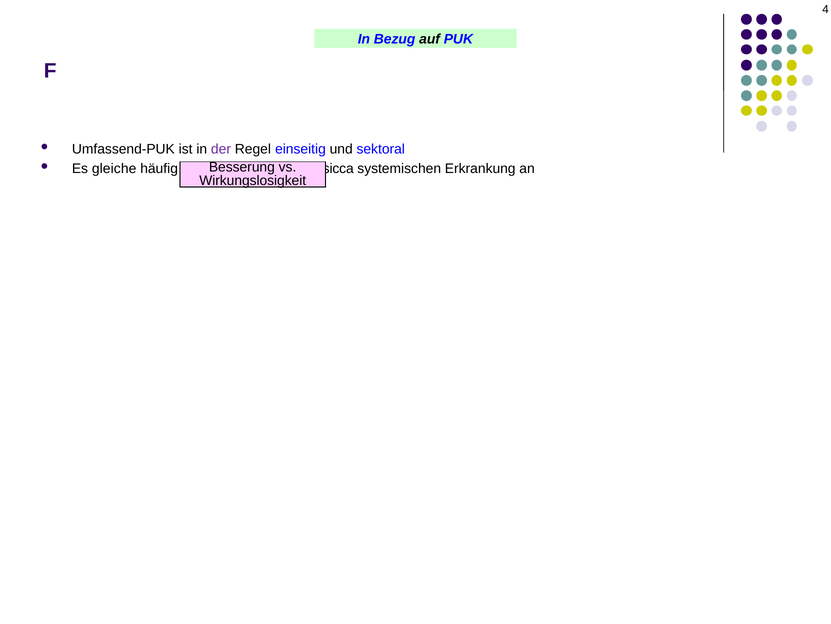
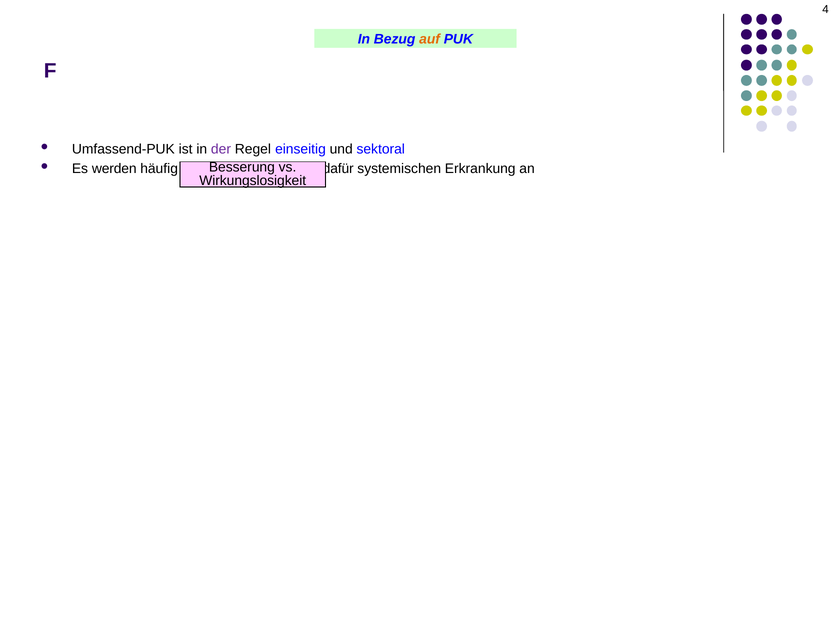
auf colour: black -> orange
gleiche: gleiche -> werden
sicca: sicca -> dafür
